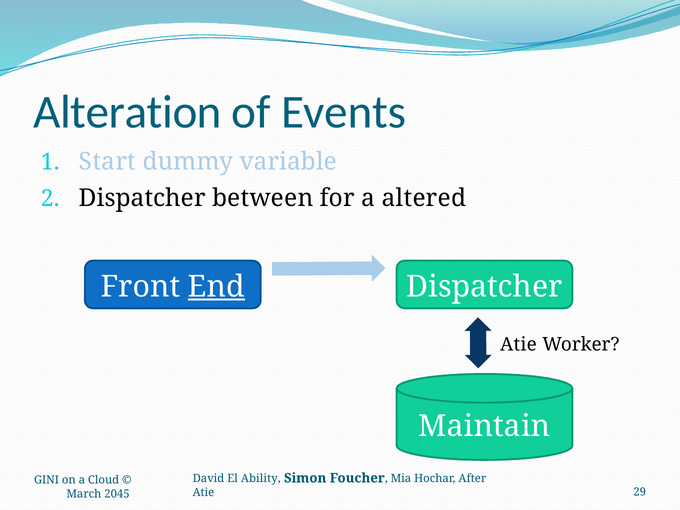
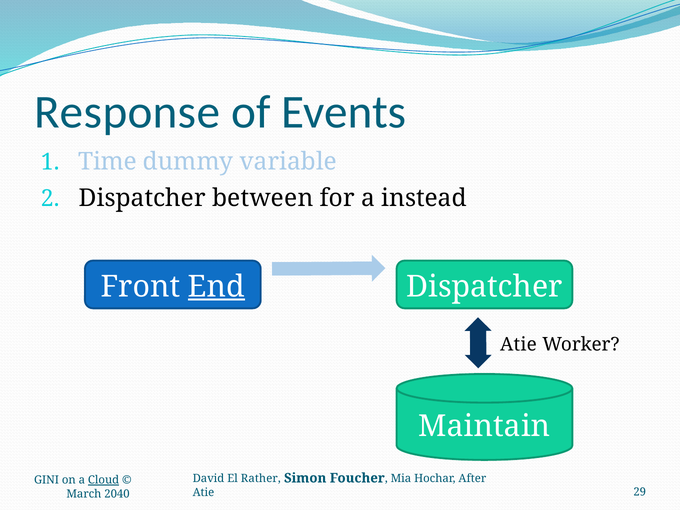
Alteration: Alteration -> Response
Start: Start -> Time
altered: altered -> instead
Ability: Ability -> Rather
Cloud underline: none -> present
2045: 2045 -> 2040
